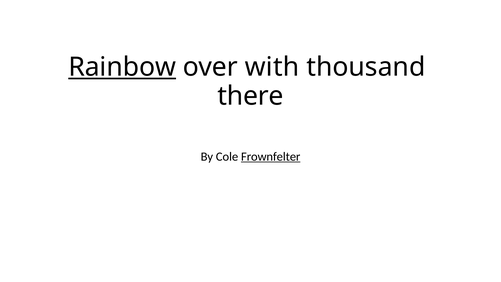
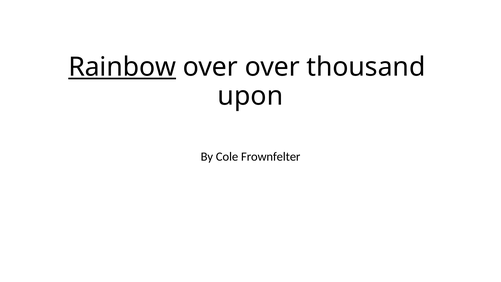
over with: with -> over
there: there -> upon
Frownfelter underline: present -> none
